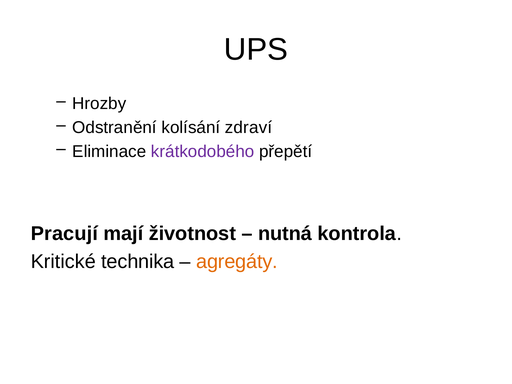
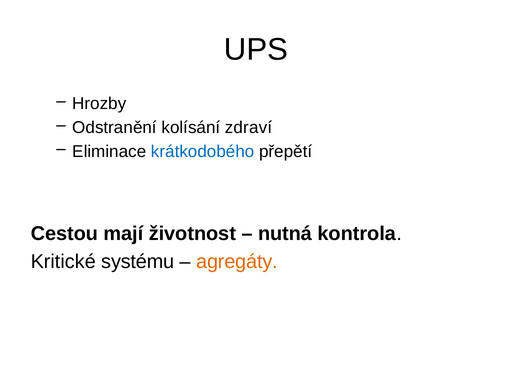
krátkodobého colour: purple -> blue
Pracují: Pracují -> Cestou
technika: technika -> systému
